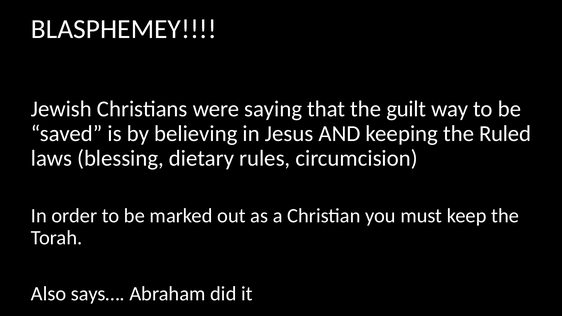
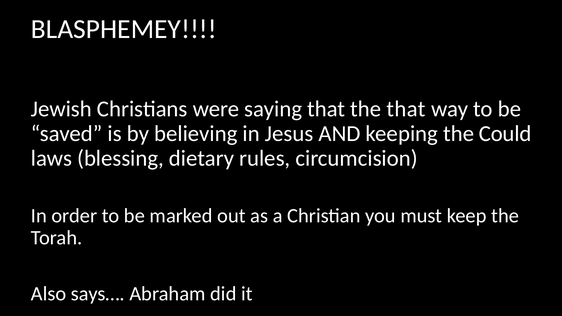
the guilt: guilt -> that
Ruled: Ruled -> Could
